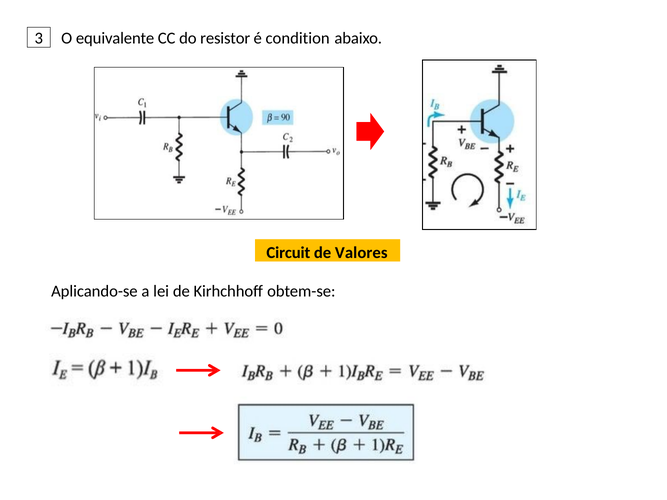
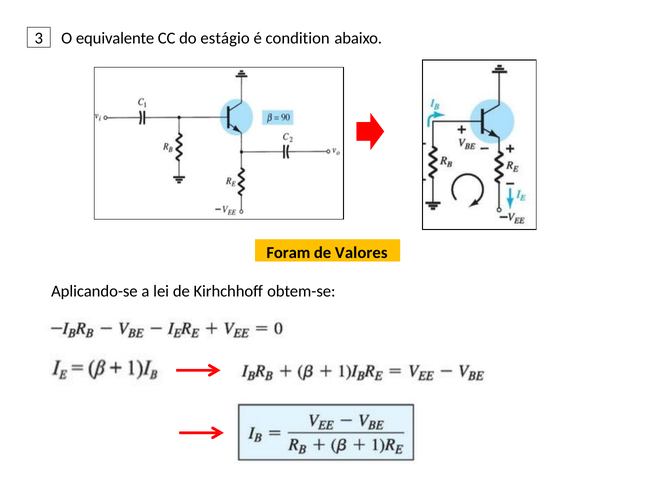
resistor: resistor -> estágio
Circuit: Circuit -> Foram
